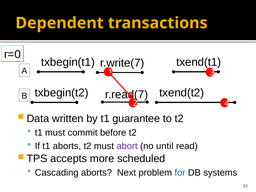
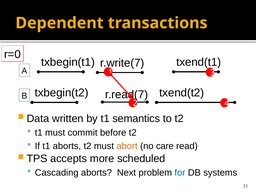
guarantee: guarantee -> semantics
abort colour: purple -> orange
until: until -> care
